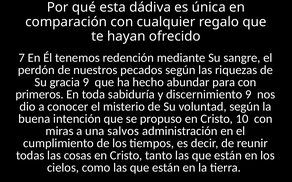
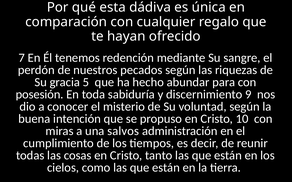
gracia 9: 9 -> 5
primeros: primeros -> posesión
